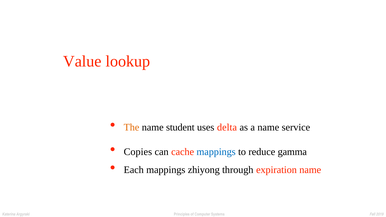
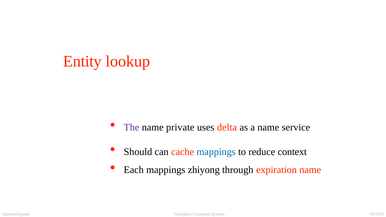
Value: Value -> Entity
The colour: orange -> purple
student: student -> private
Copies: Copies -> Should
gamma: gamma -> context
